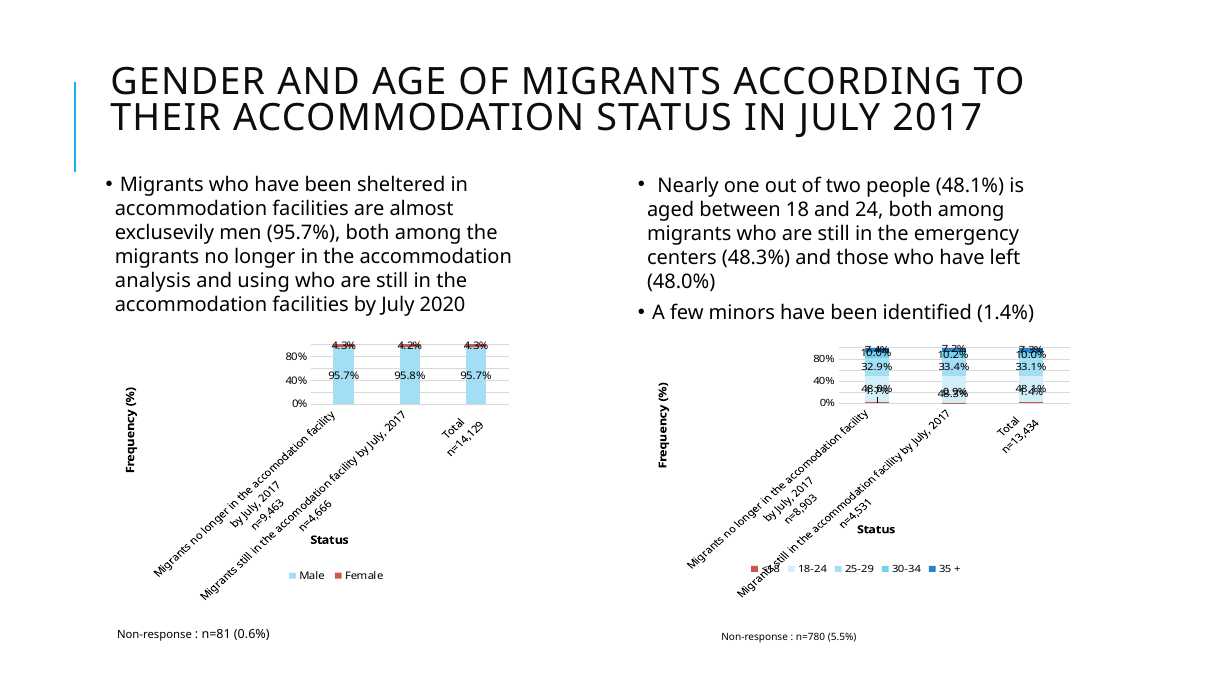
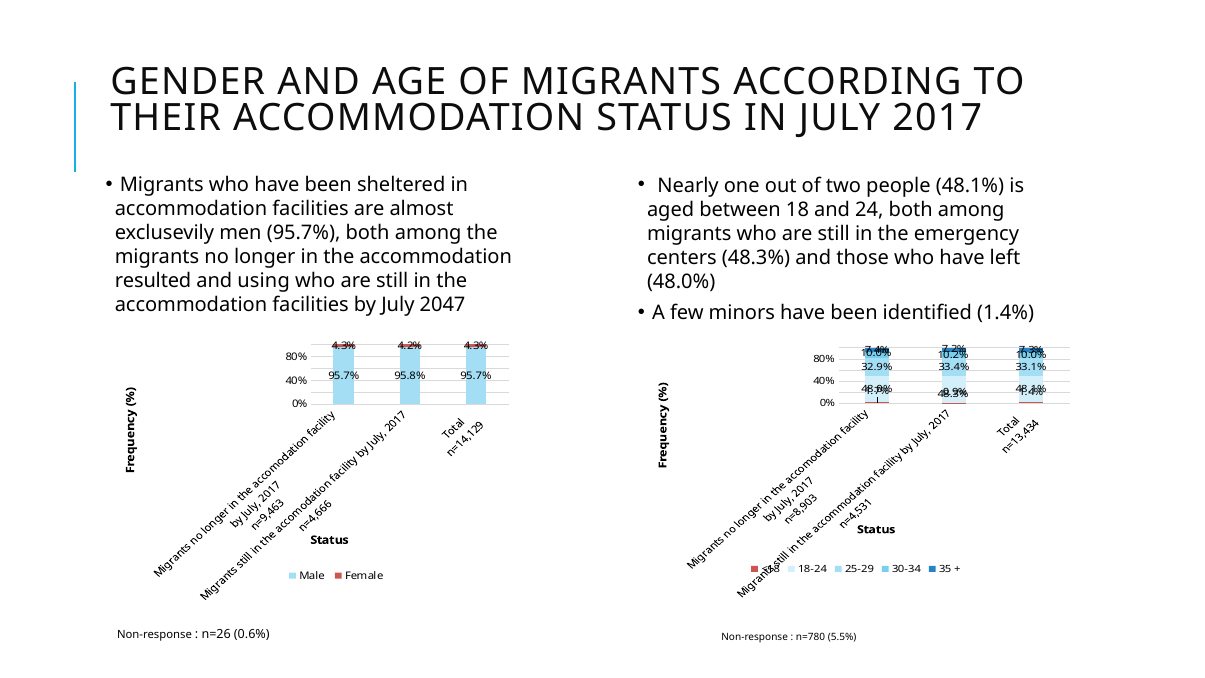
analysis: analysis -> resulted
2020: 2020 -> 2047
n=81: n=81 -> n=26
